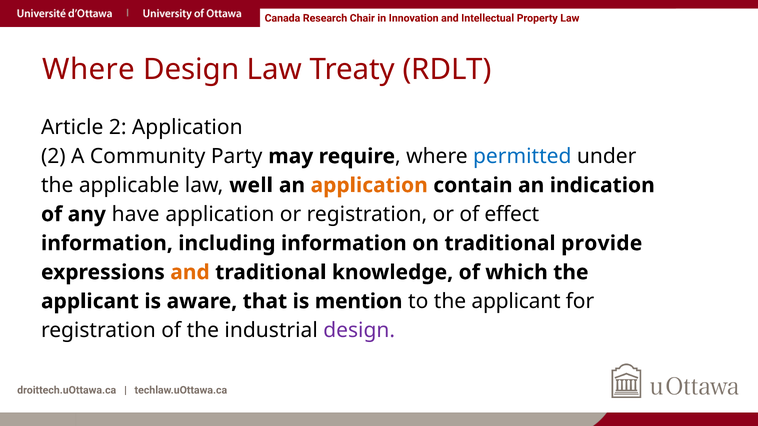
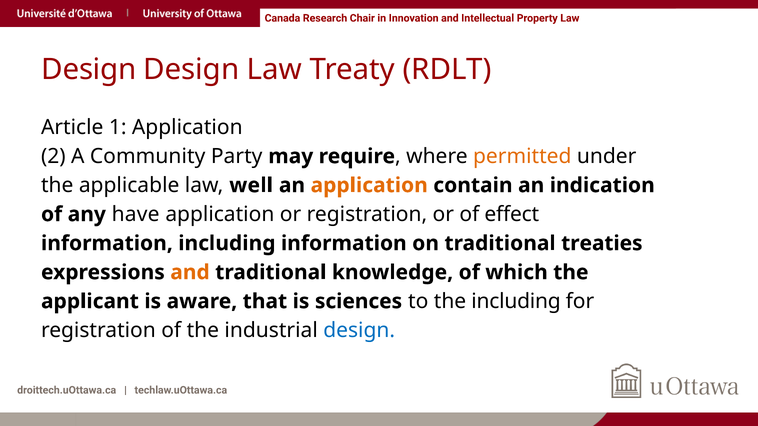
Where at (89, 70): Where -> Design
Article 2: 2 -> 1
permitted colour: blue -> orange
provide: provide -> treaties
mention: mention -> sciences
to the applicant: applicant -> including
design at (359, 331) colour: purple -> blue
